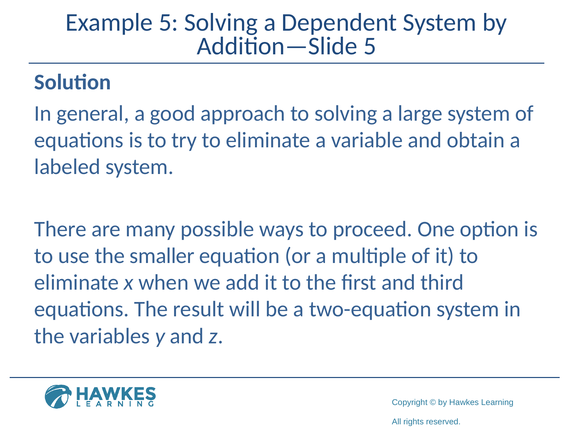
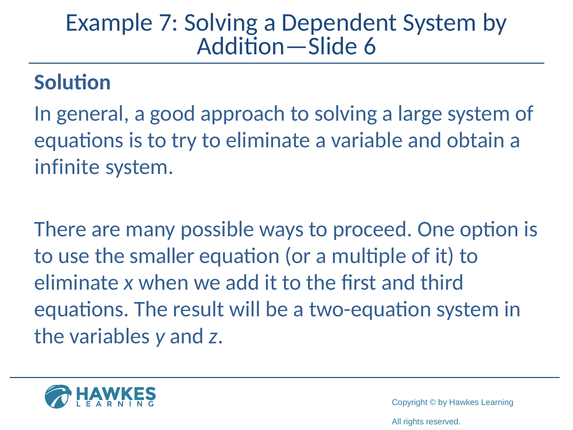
Example 5: 5 -> 7
Addition—Slide 5: 5 -> 6
labeled: labeled -> infinite
